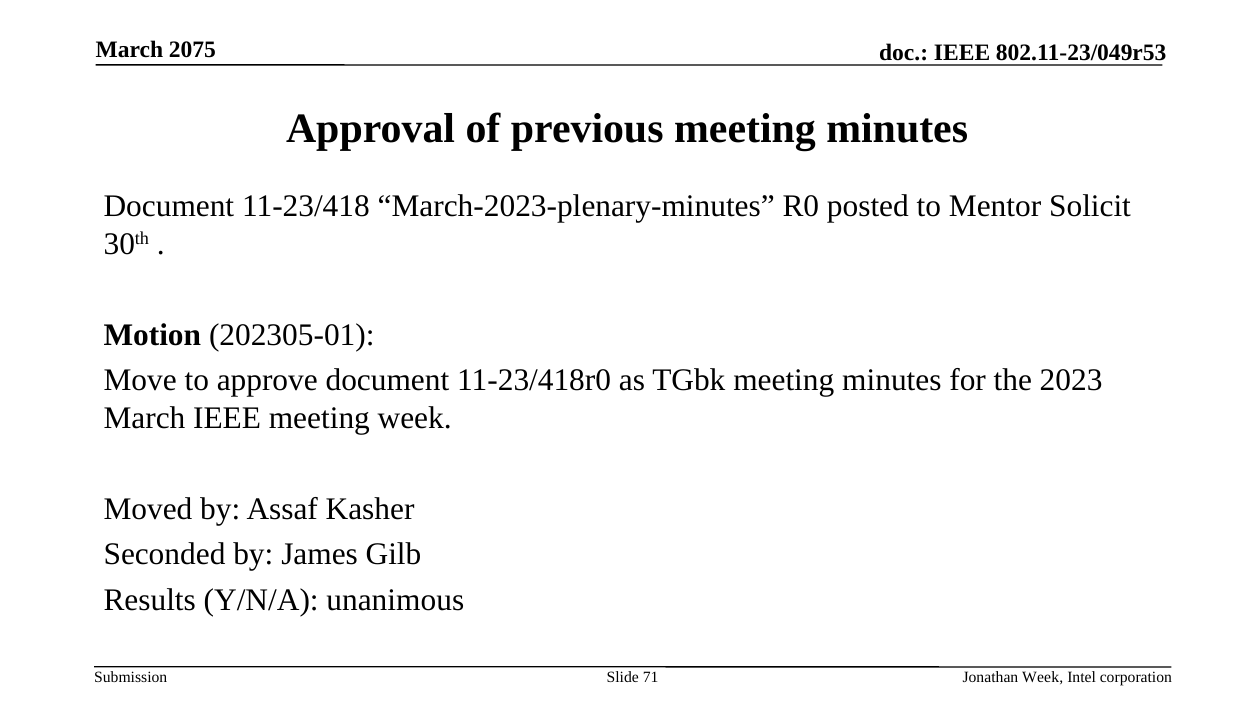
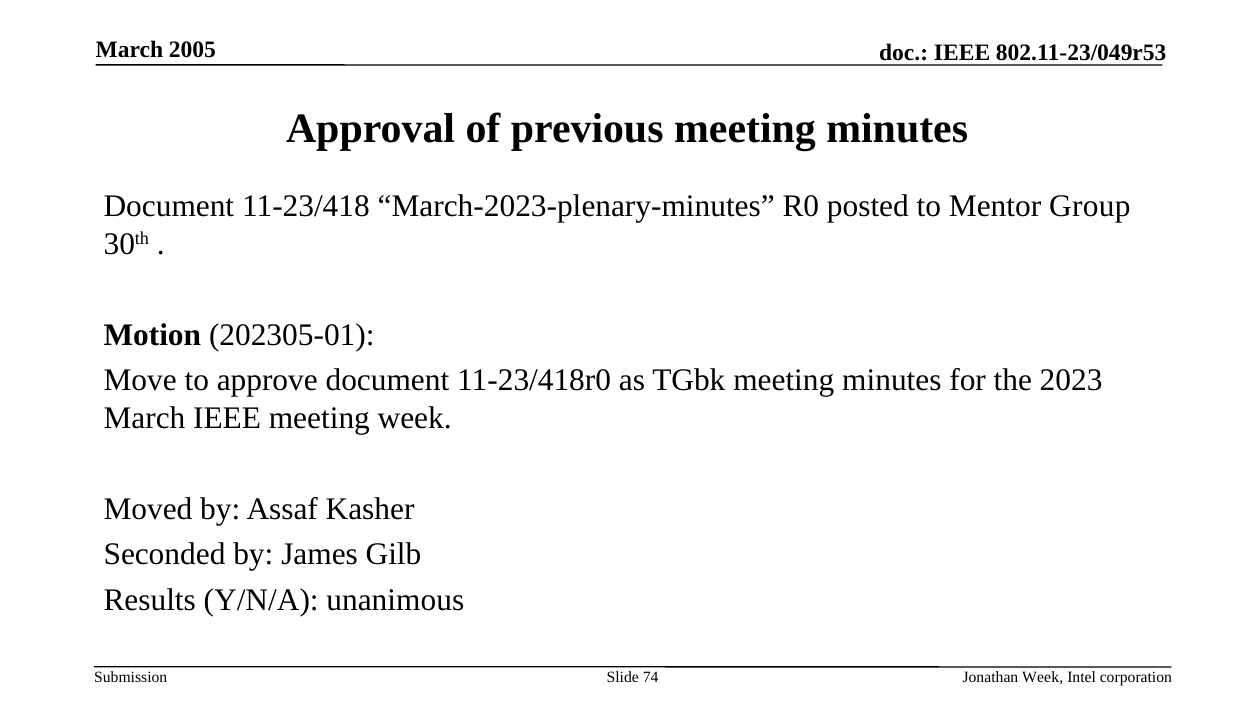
2075: 2075 -> 2005
Solicit: Solicit -> Group
71: 71 -> 74
